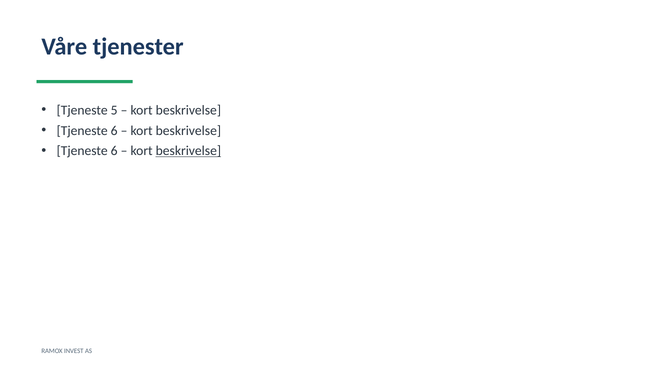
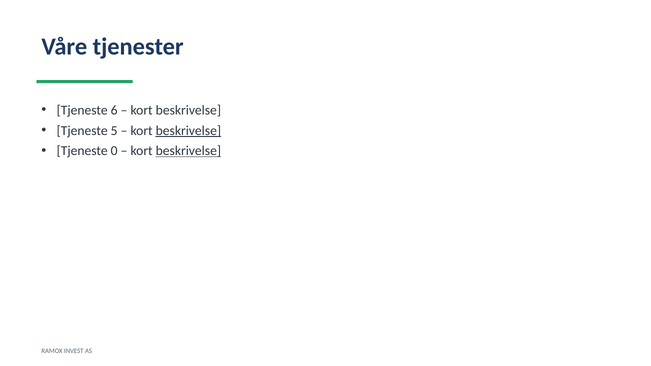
5: 5 -> 6
6 at (114, 131): 6 -> 5
beskrivelse at (188, 131) underline: none -> present
6 at (114, 151): 6 -> 0
